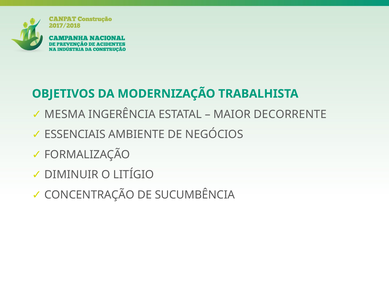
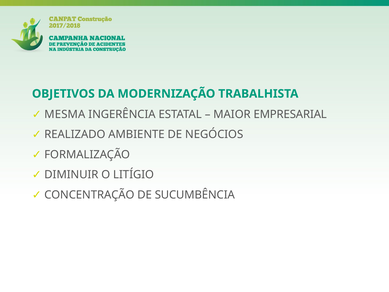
DECORRENTE: DECORRENTE -> EMPRESARIAL
ESSENCIAIS: ESSENCIAIS -> REALIZADO
